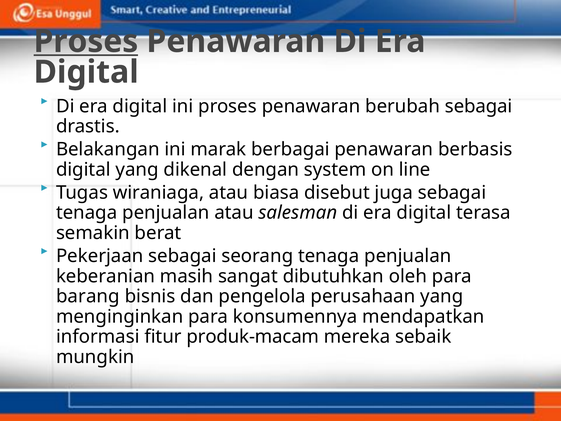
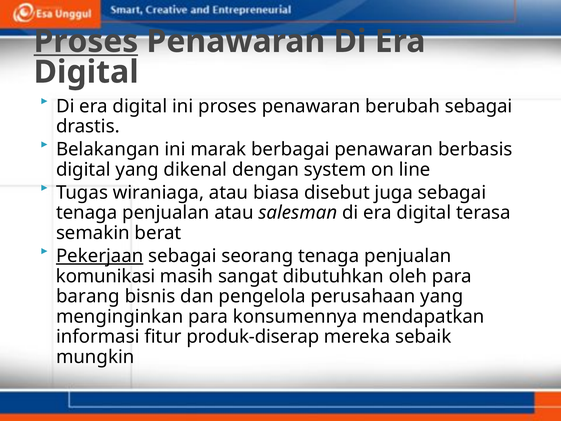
Pekerjaan underline: none -> present
keberanian: keberanian -> komunikasi
produk-macam: produk-macam -> produk-diserap
